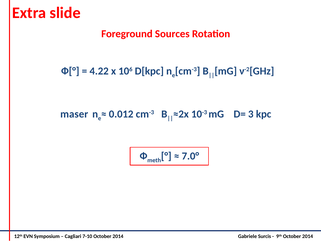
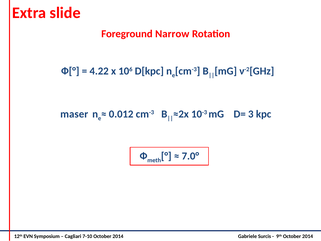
Sources: Sources -> Narrow
